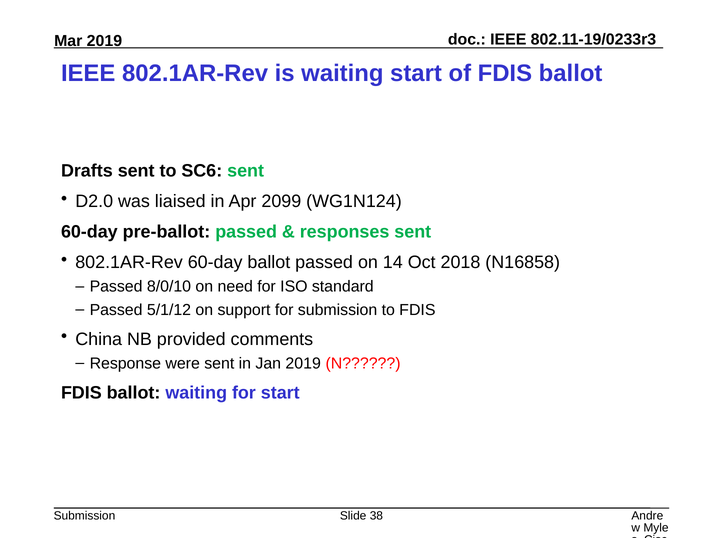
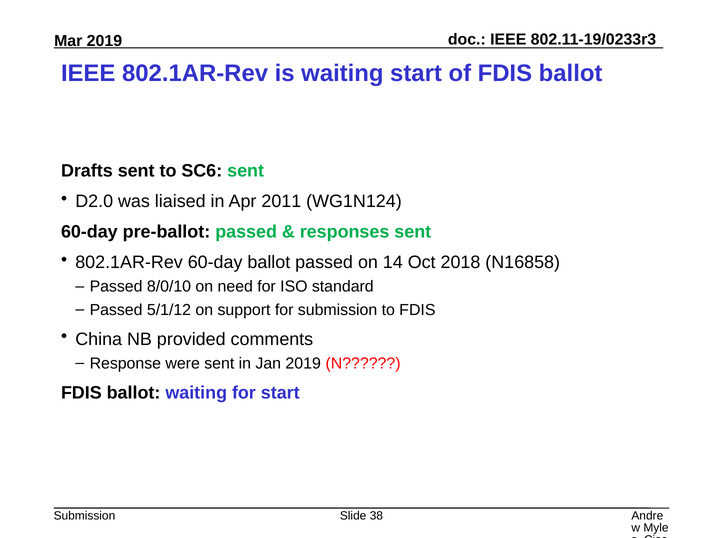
2099: 2099 -> 2011
